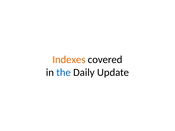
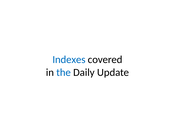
Indexes colour: orange -> blue
